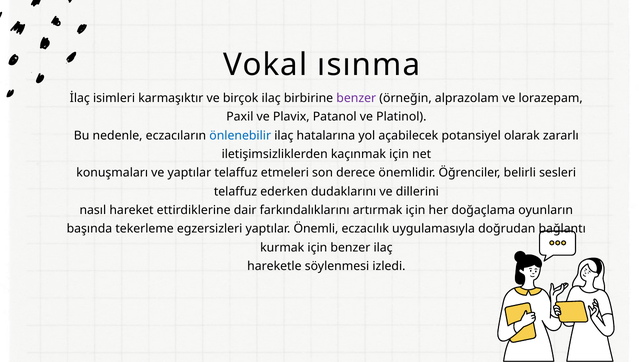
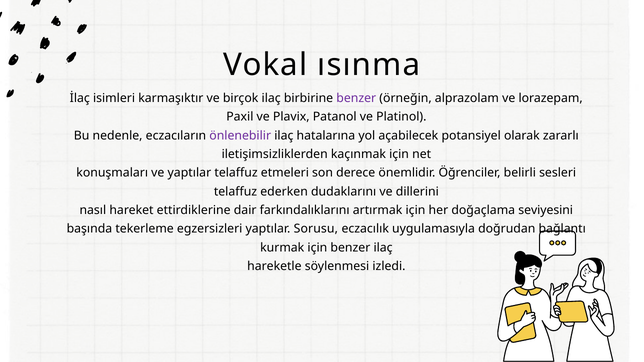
önlenebilir colour: blue -> purple
oyunların: oyunların -> seviyesini
Önemli: Önemli -> Sorusu
